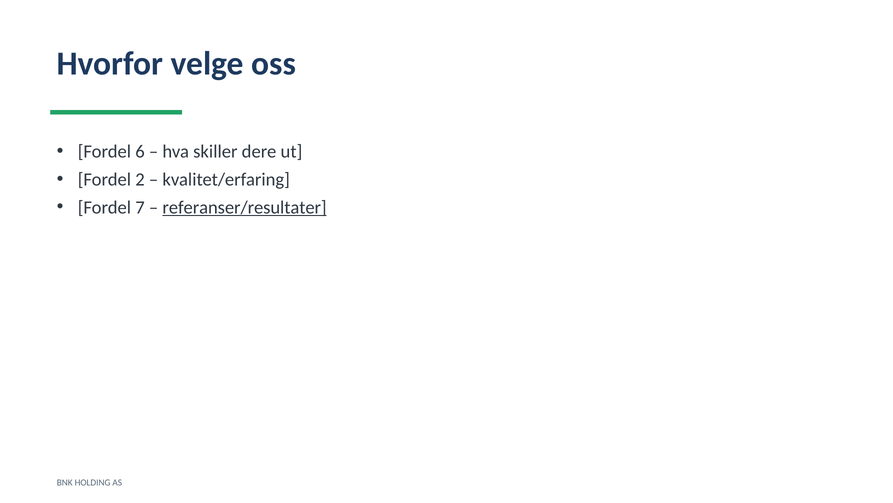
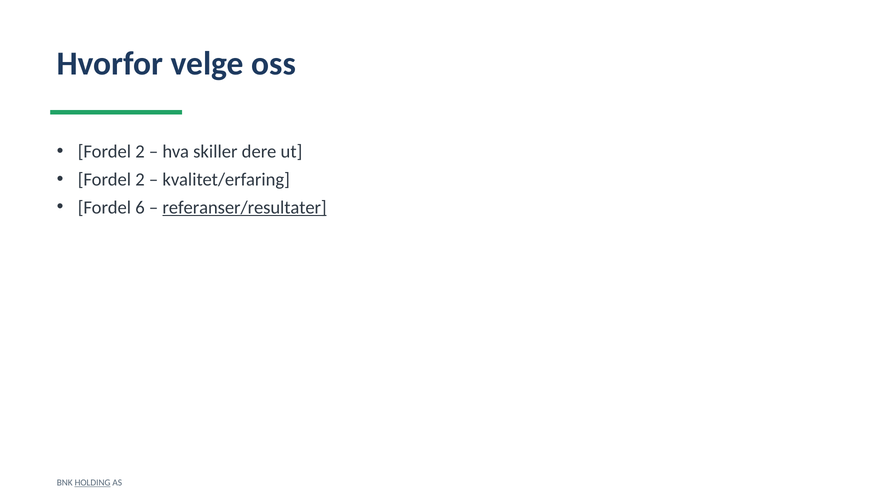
6 at (140, 151): 6 -> 2
7: 7 -> 6
HOLDING underline: none -> present
